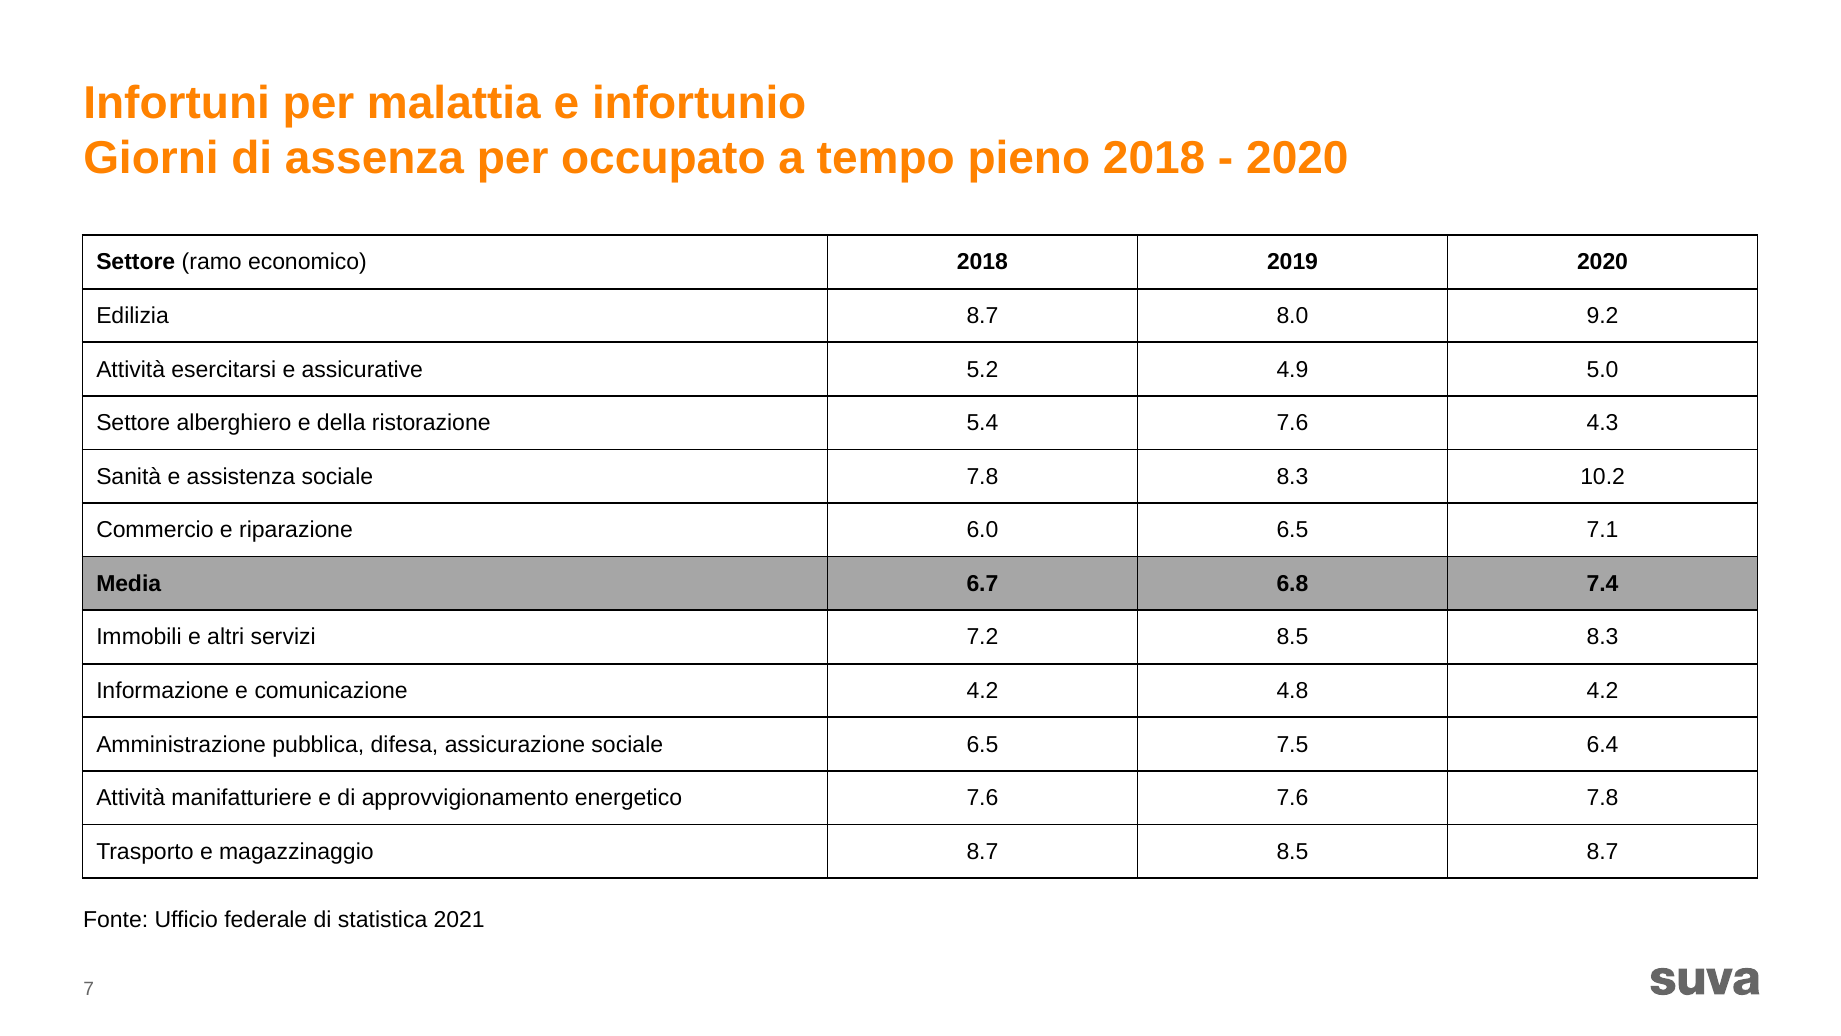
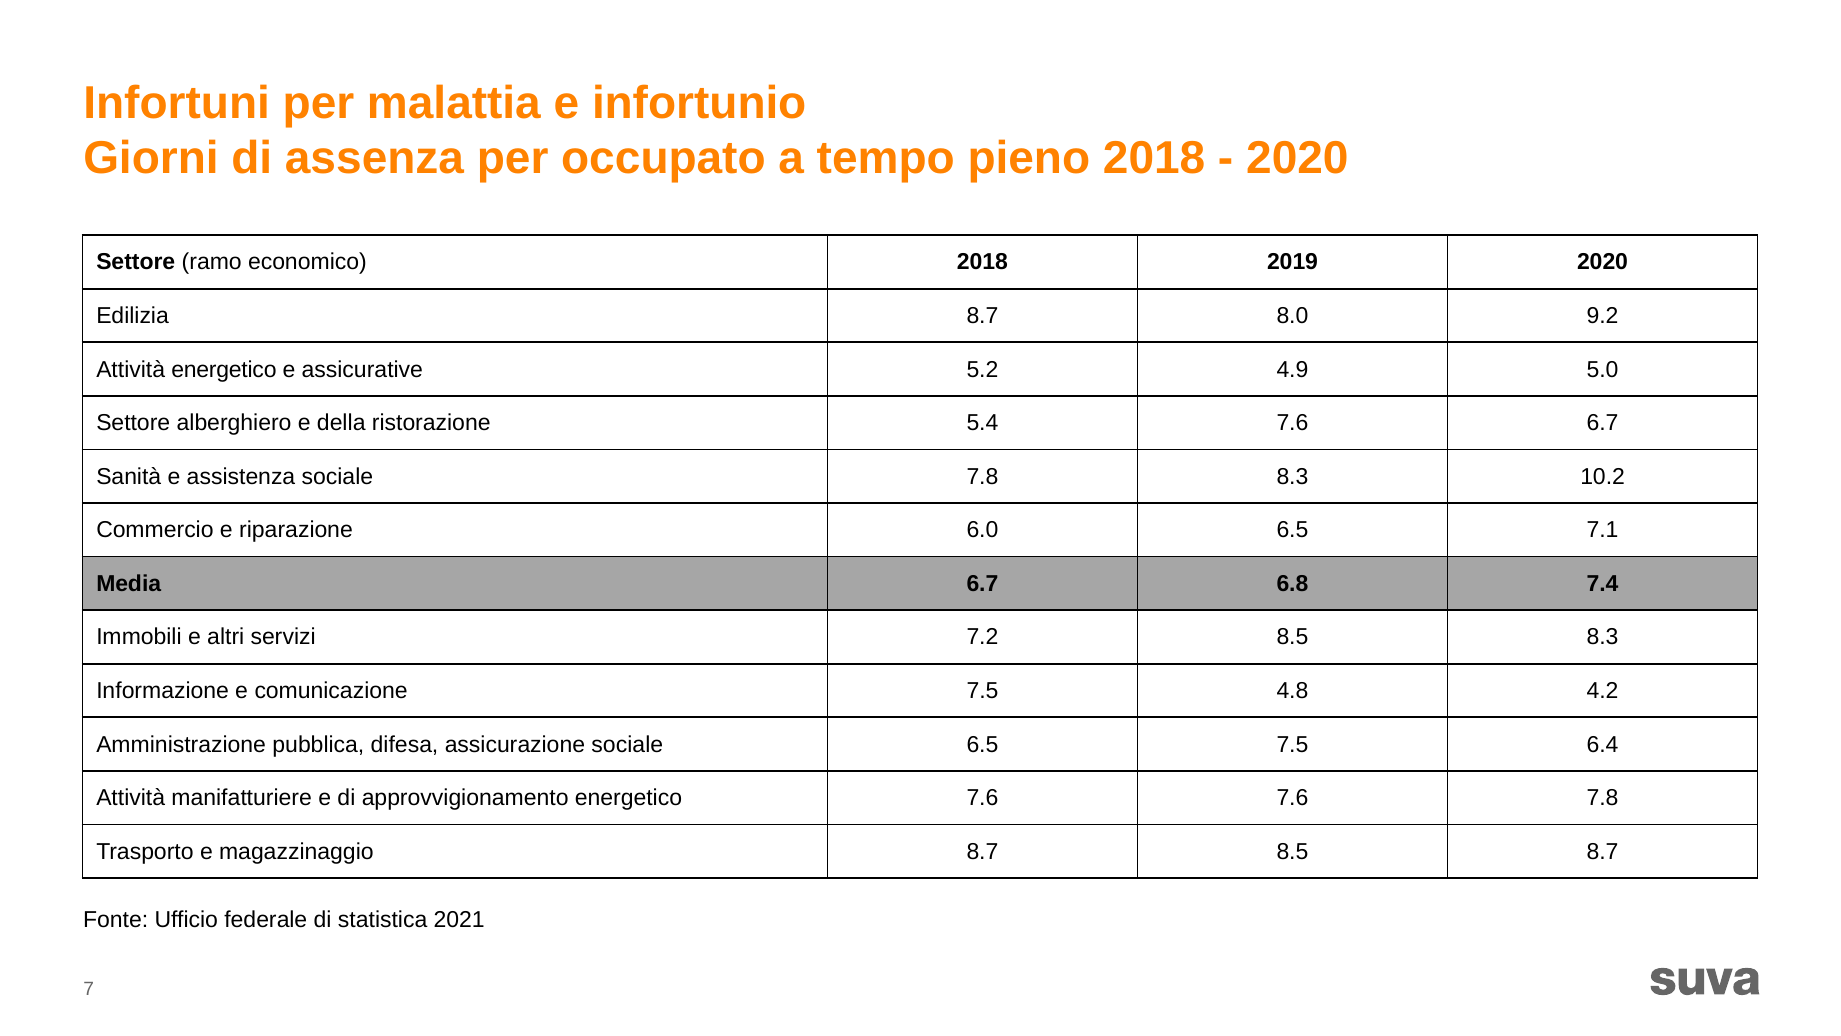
Attività esercitarsi: esercitarsi -> energetico
7.6 4.3: 4.3 -> 6.7
comunicazione 4.2: 4.2 -> 7.5
